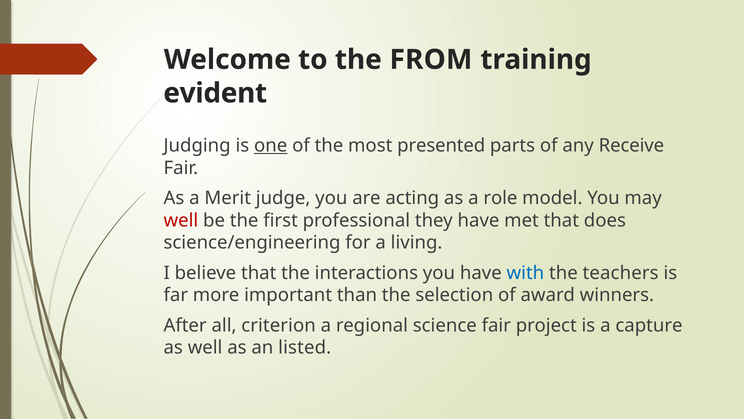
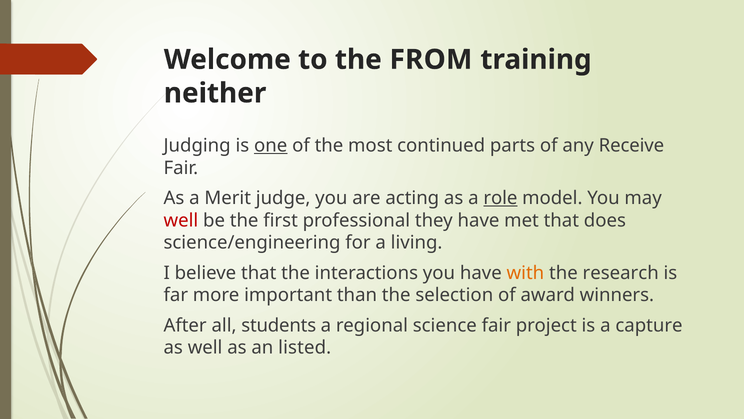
evident: evident -> neither
presented: presented -> continued
role underline: none -> present
with colour: blue -> orange
teachers: teachers -> research
criterion: criterion -> students
